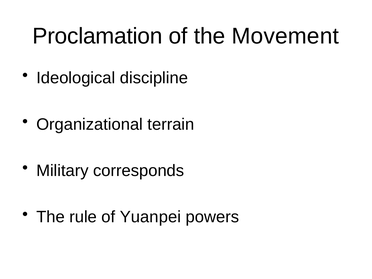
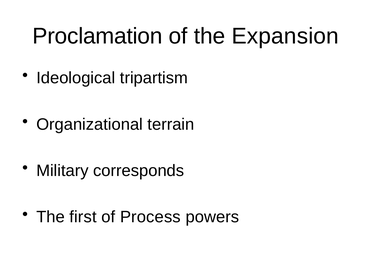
Movement: Movement -> Expansion
discipline: discipline -> tripartism
rule: rule -> first
Yuanpei: Yuanpei -> Process
